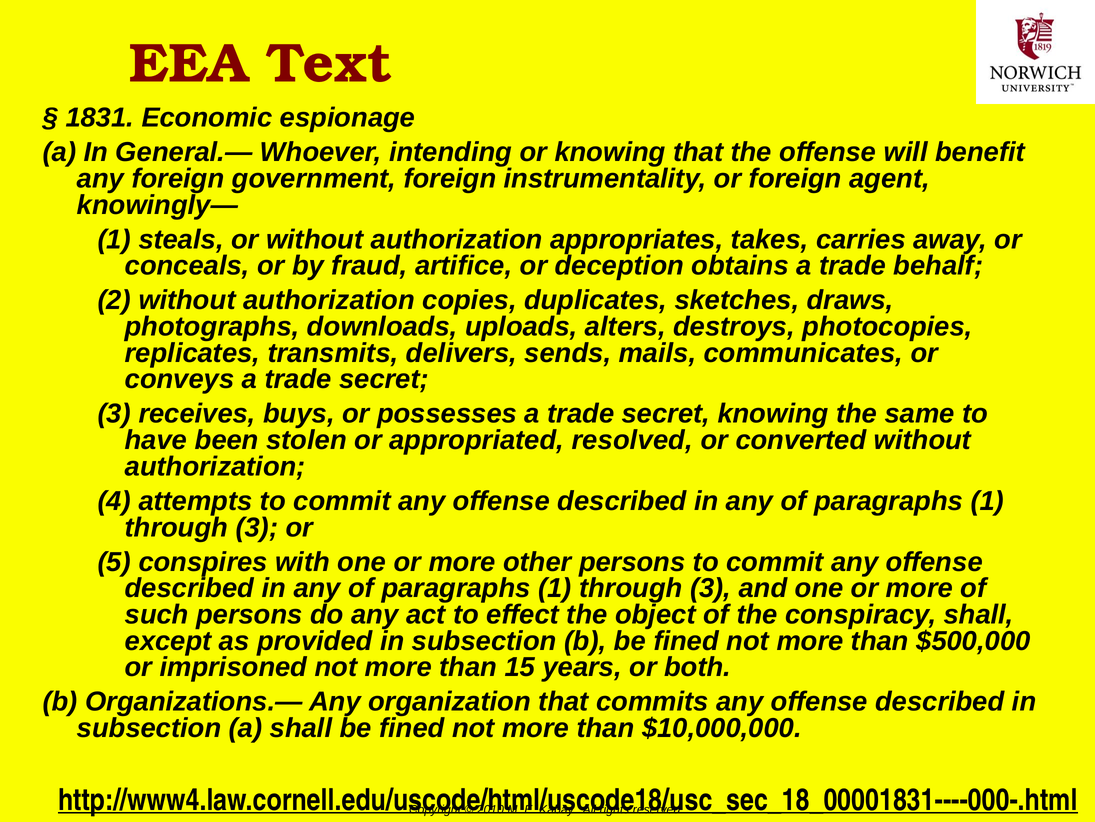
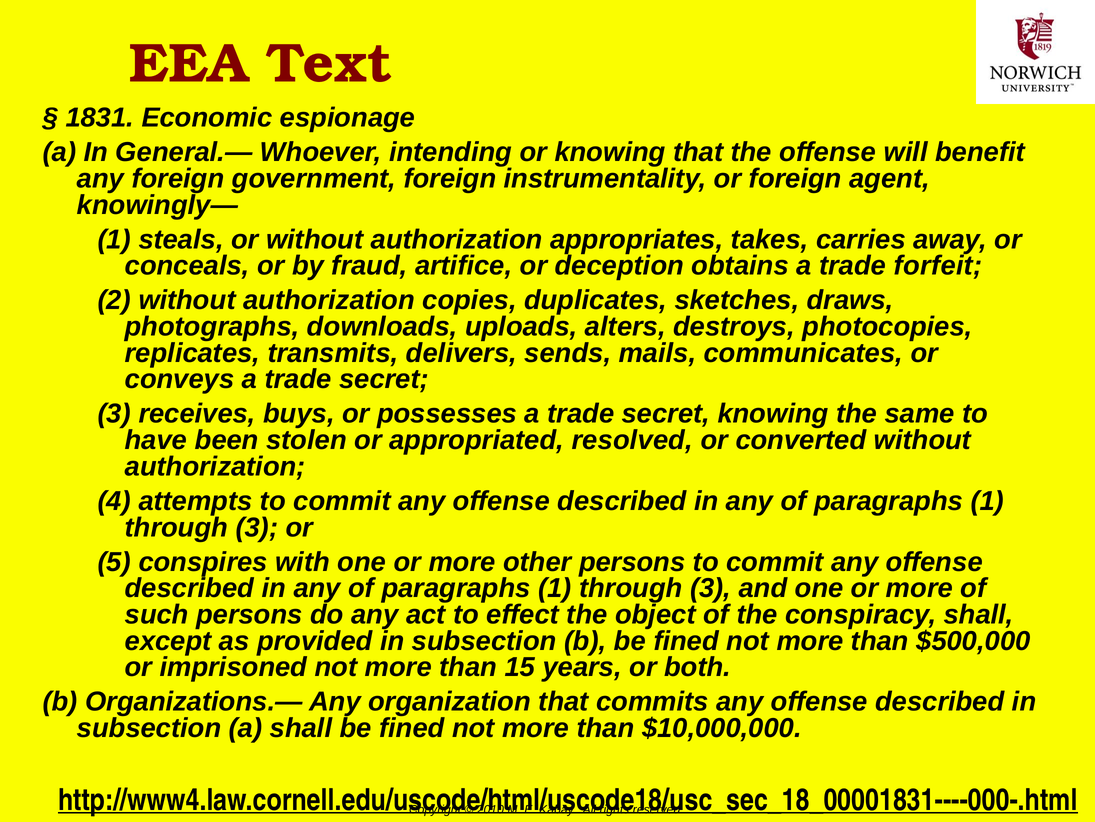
behalf: behalf -> forfeit
